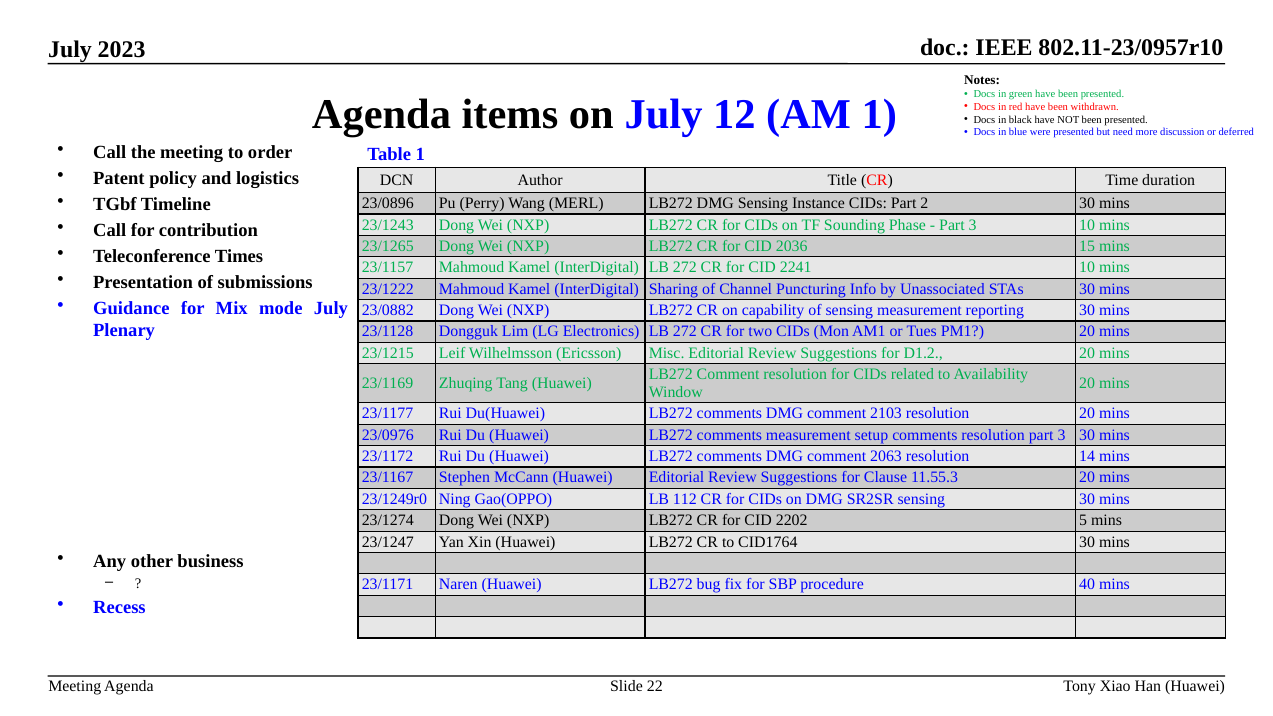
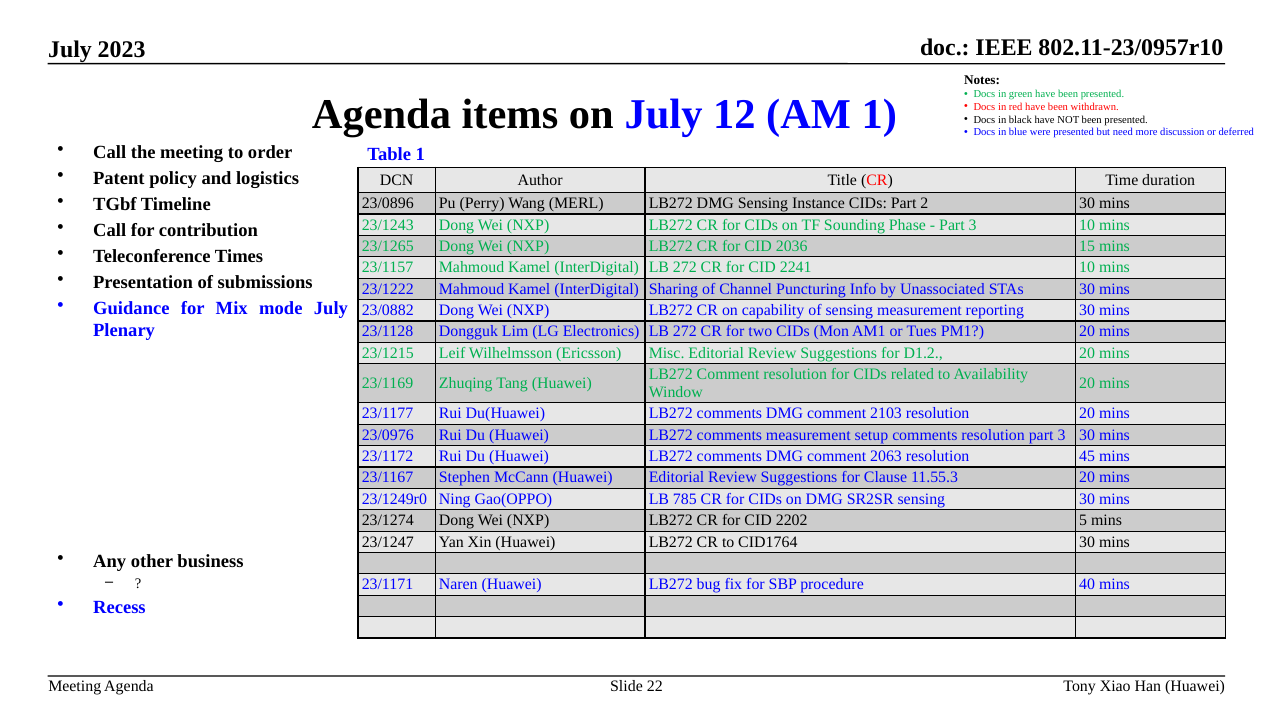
14: 14 -> 45
112: 112 -> 785
